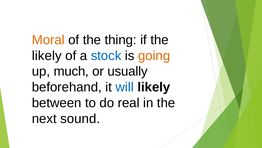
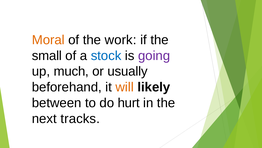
thing: thing -> work
likely at (47, 55): likely -> small
going colour: orange -> purple
will colour: blue -> orange
real: real -> hurt
sound: sound -> tracks
